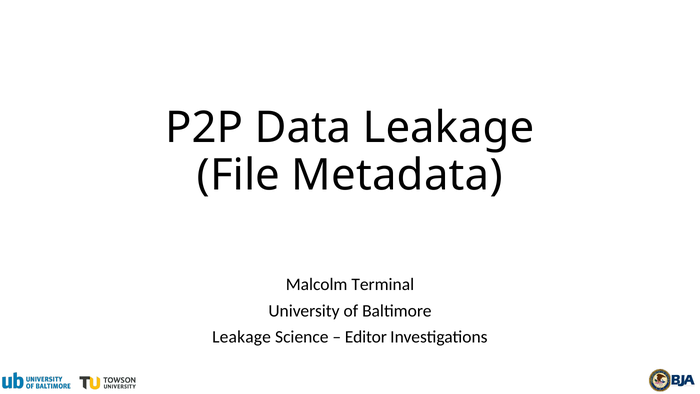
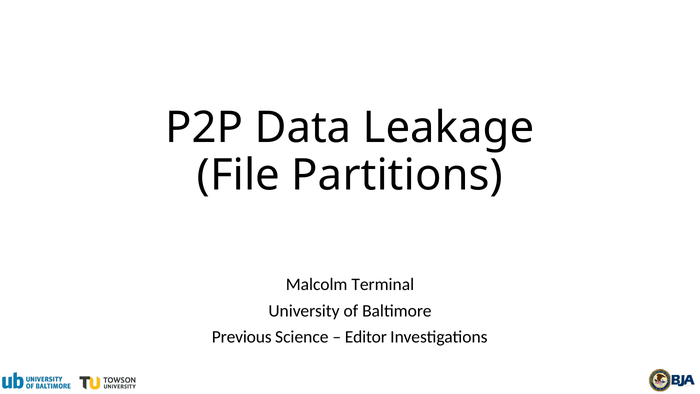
Metadata: Metadata -> Partitions
Leakage at (242, 337): Leakage -> Previous
